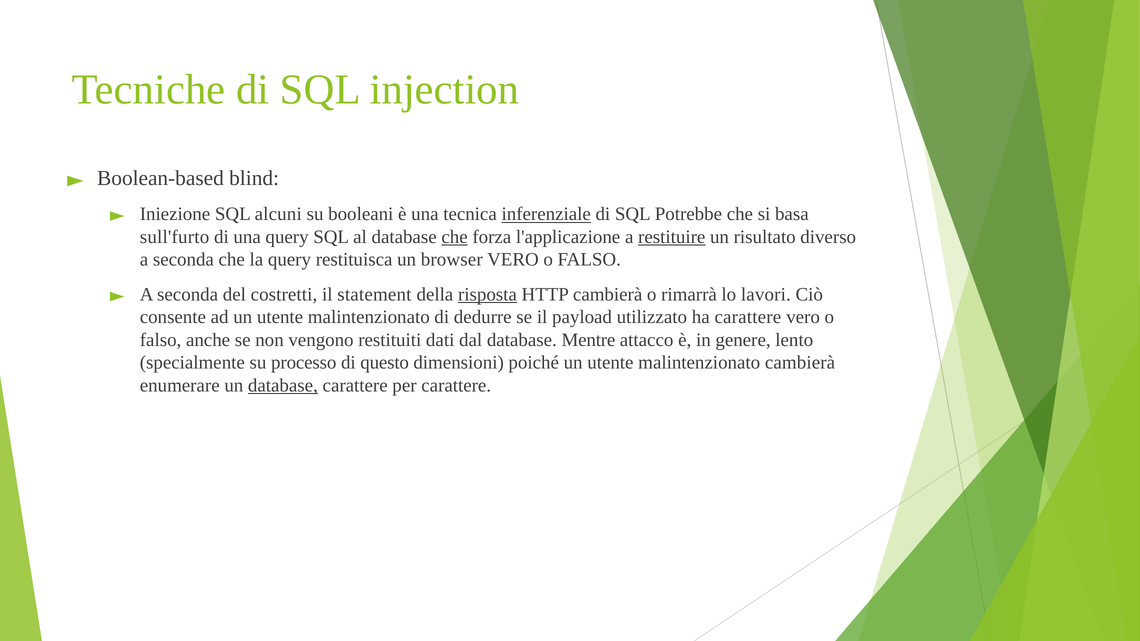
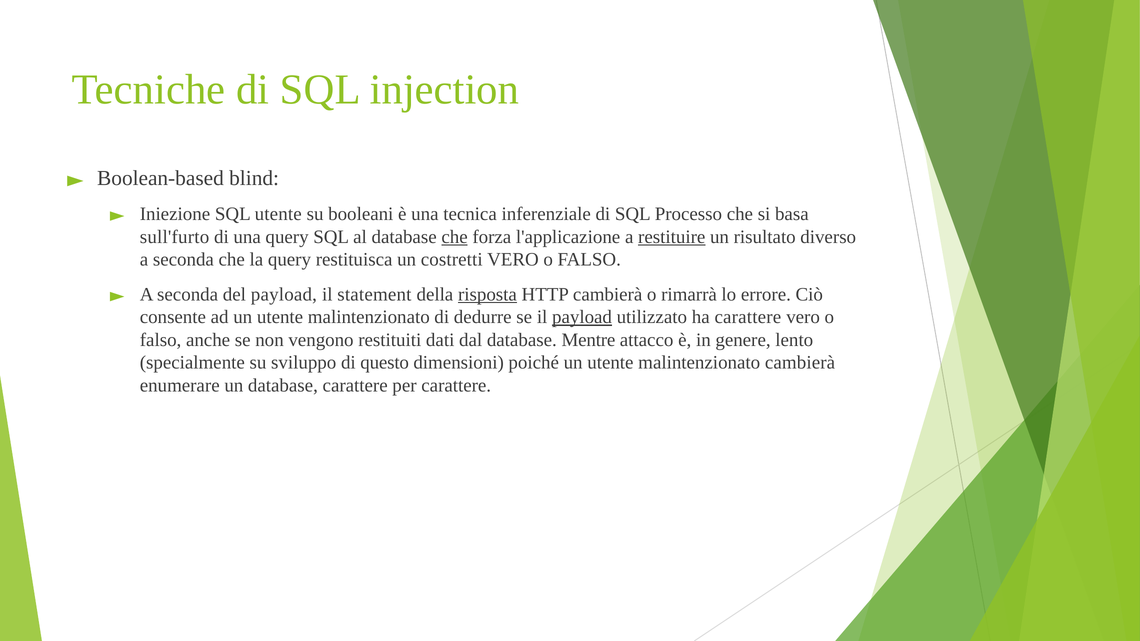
SQL alcuni: alcuni -> utente
inferenziale underline: present -> none
Potrebbe: Potrebbe -> Processo
browser: browser -> costretti
del costretti: costretti -> payload
lavori: lavori -> errore
payload at (582, 317) underline: none -> present
processo: processo -> sviluppo
database at (283, 385) underline: present -> none
